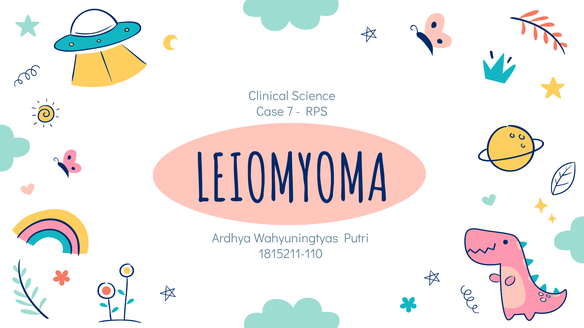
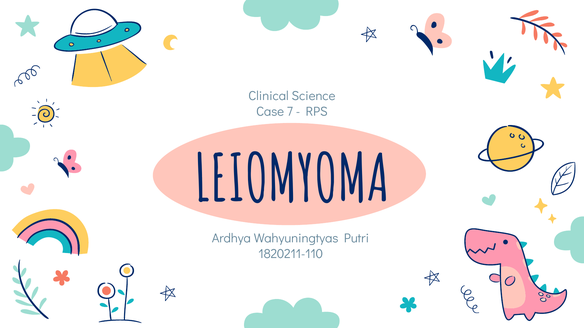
1815211-110: 1815211-110 -> 1820211-110
